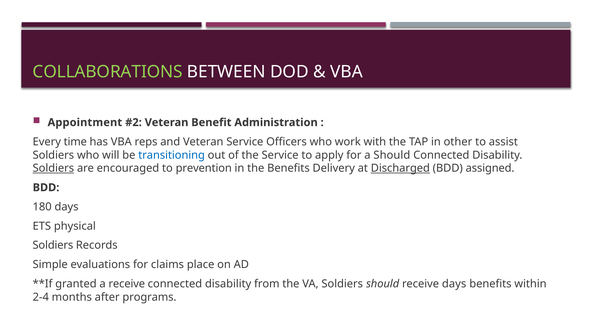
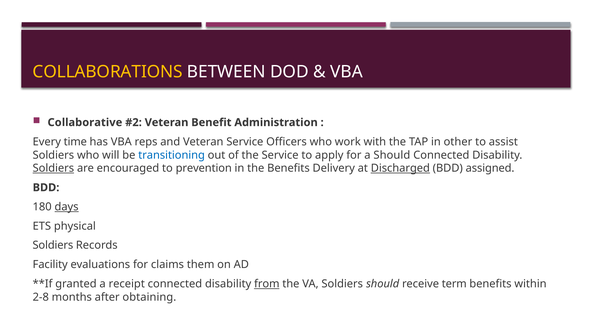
COLLABORATIONS colour: light green -> yellow
Appointment: Appointment -> Collaborative
days at (67, 207) underline: none -> present
Simple: Simple -> Facility
place: place -> them
a receive: receive -> receipt
from underline: none -> present
receive days: days -> term
2-4: 2-4 -> 2-8
programs: programs -> obtaining
